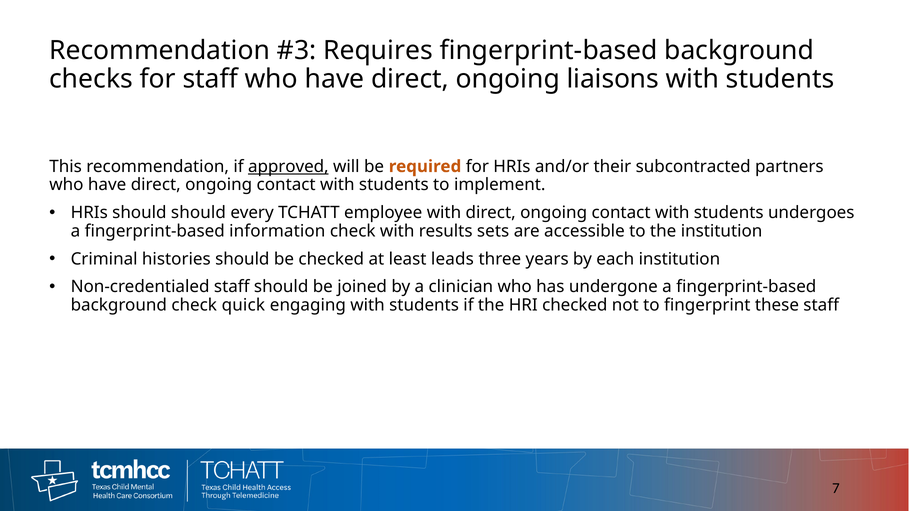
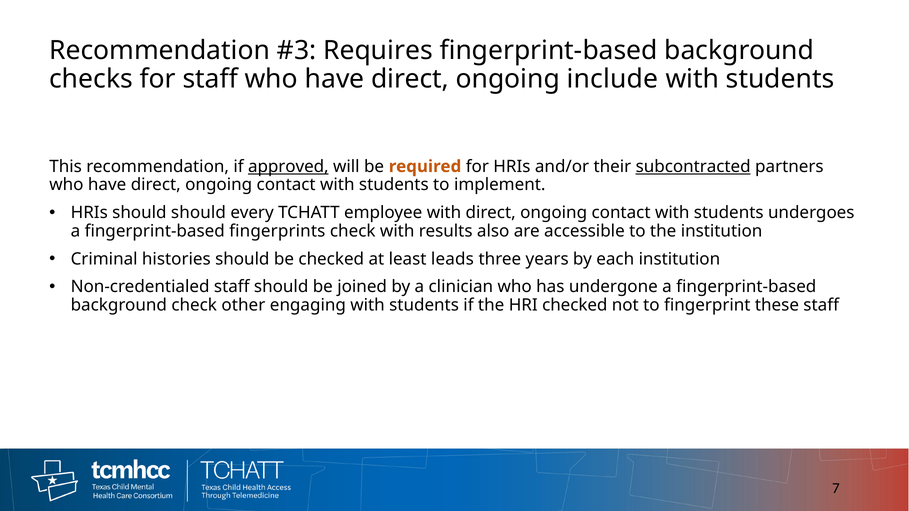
liaisons: liaisons -> include
subcontracted underline: none -> present
information: information -> fingerprints
sets: sets -> also
quick: quick -> other
